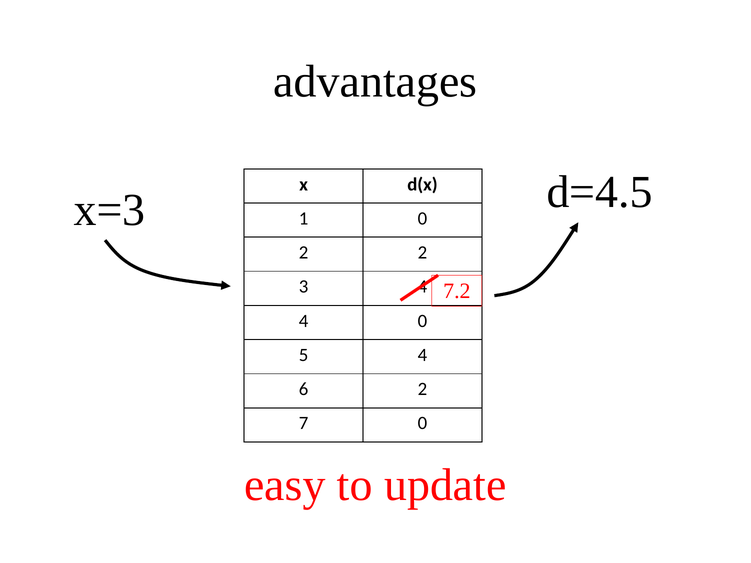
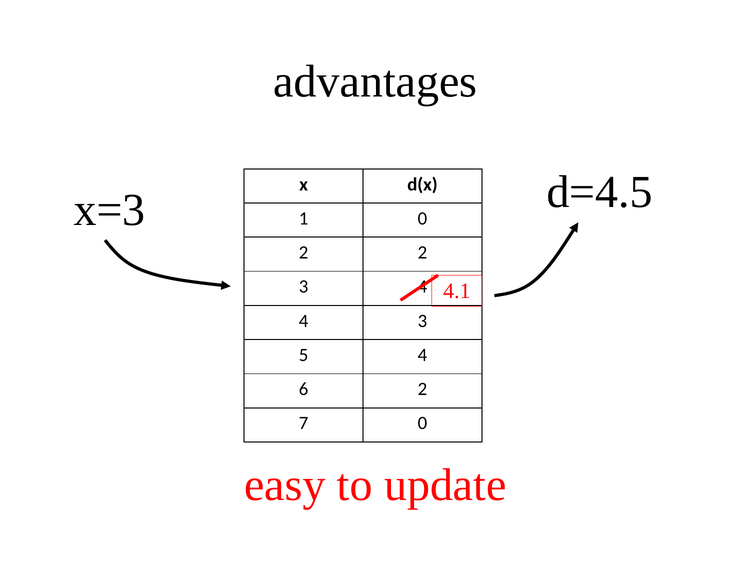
7.2: 7.2 -> 4.1
4 0: 0 -> 3
